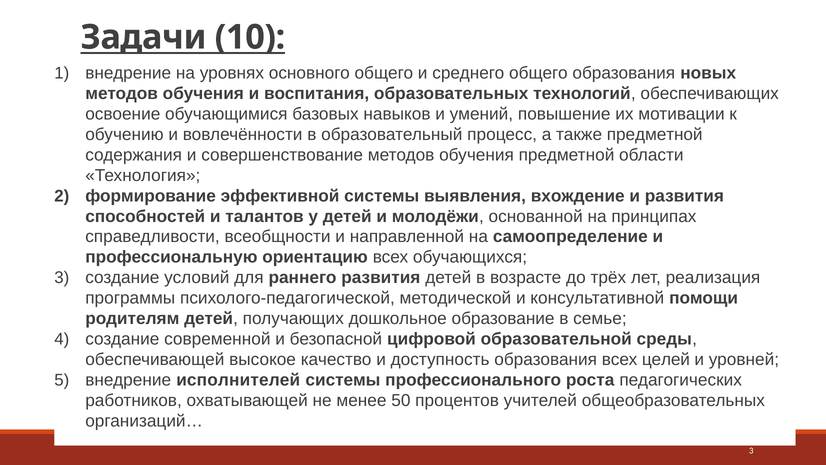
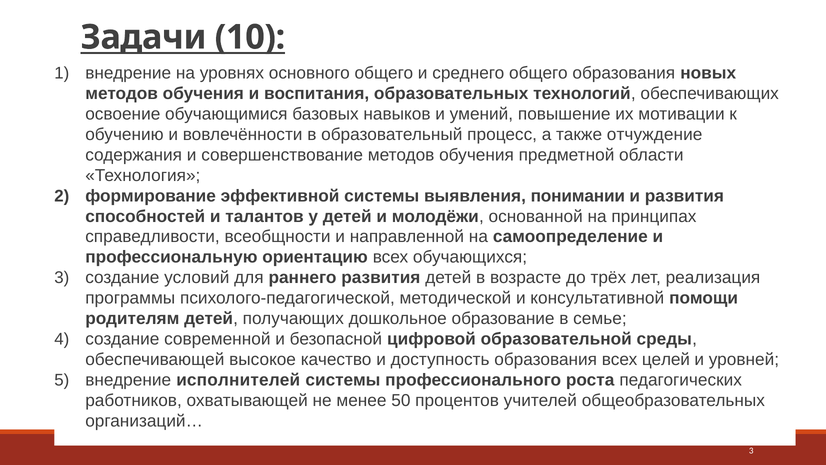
также предметной: предметной -> отчуждение
вхождение: вхождение -> понимании
